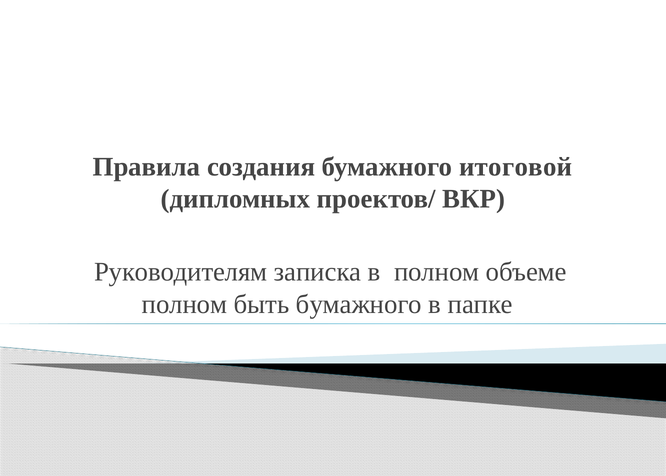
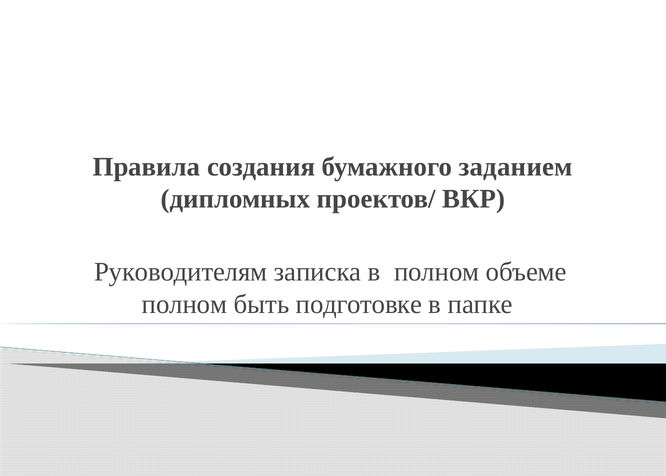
итоговой: итоговой -> заданием
быть бумажного: бумажного -> подготовке
